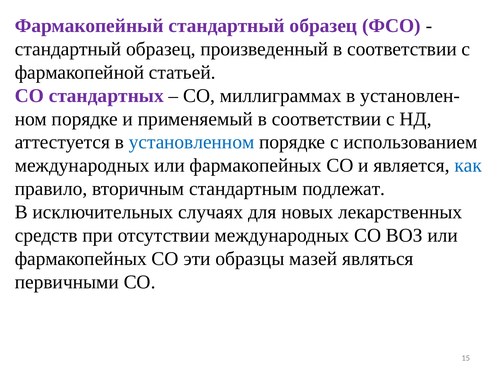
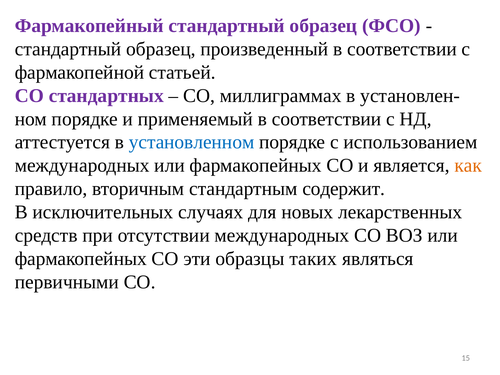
как colour: blue -> orange
подлежат: подлежат -> содержит
мазей: мазей -> таких
